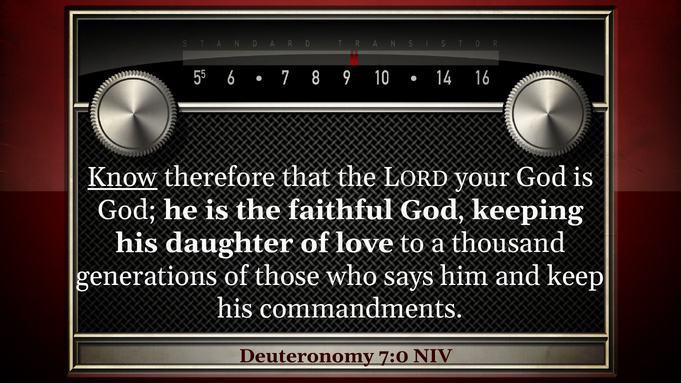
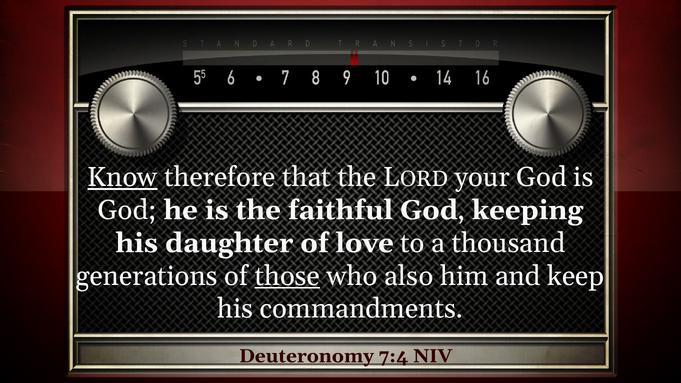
those underline: none -> present
says: says -> also
7:0: 7:0 -> 7:4
